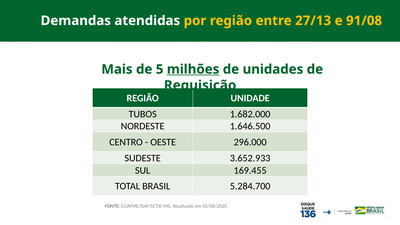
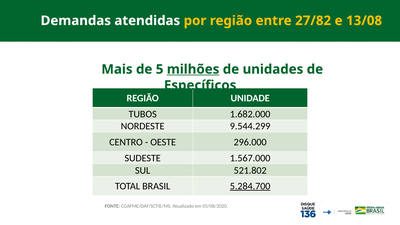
27/13: 27/13 -> 27/82
91/08: 91/08 -> 13/08
Requisição: Requisição -> Específicos
1.646.500: 1.646.500 -> 9.544.299
3.652.933: 3.652.933 -> 1.567.000
169.455: 169.455 -> 521.802
5.284.700 underline: none -> present
